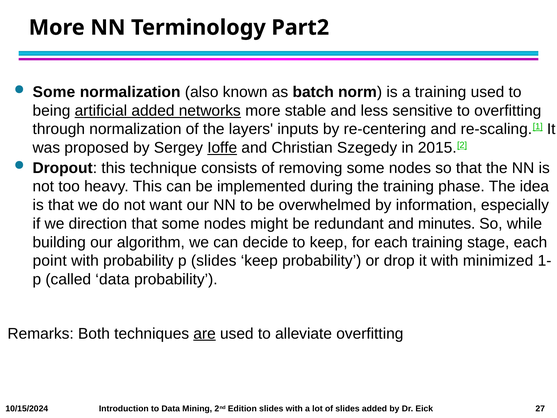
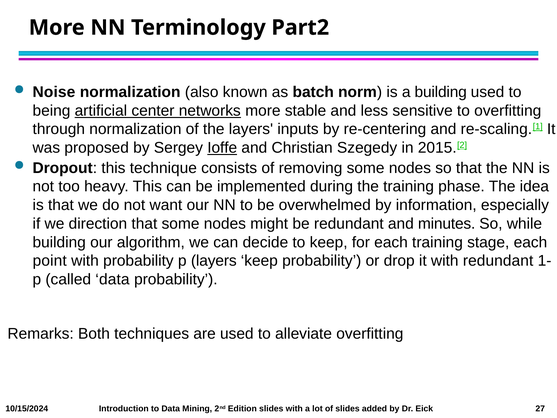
Some at (54, 92): Some -> Noise
a training: training -> building
artificial added: added -> center
p slides: slides -> layers
with minimized: minimized -> redundant
are underline: present -> none
